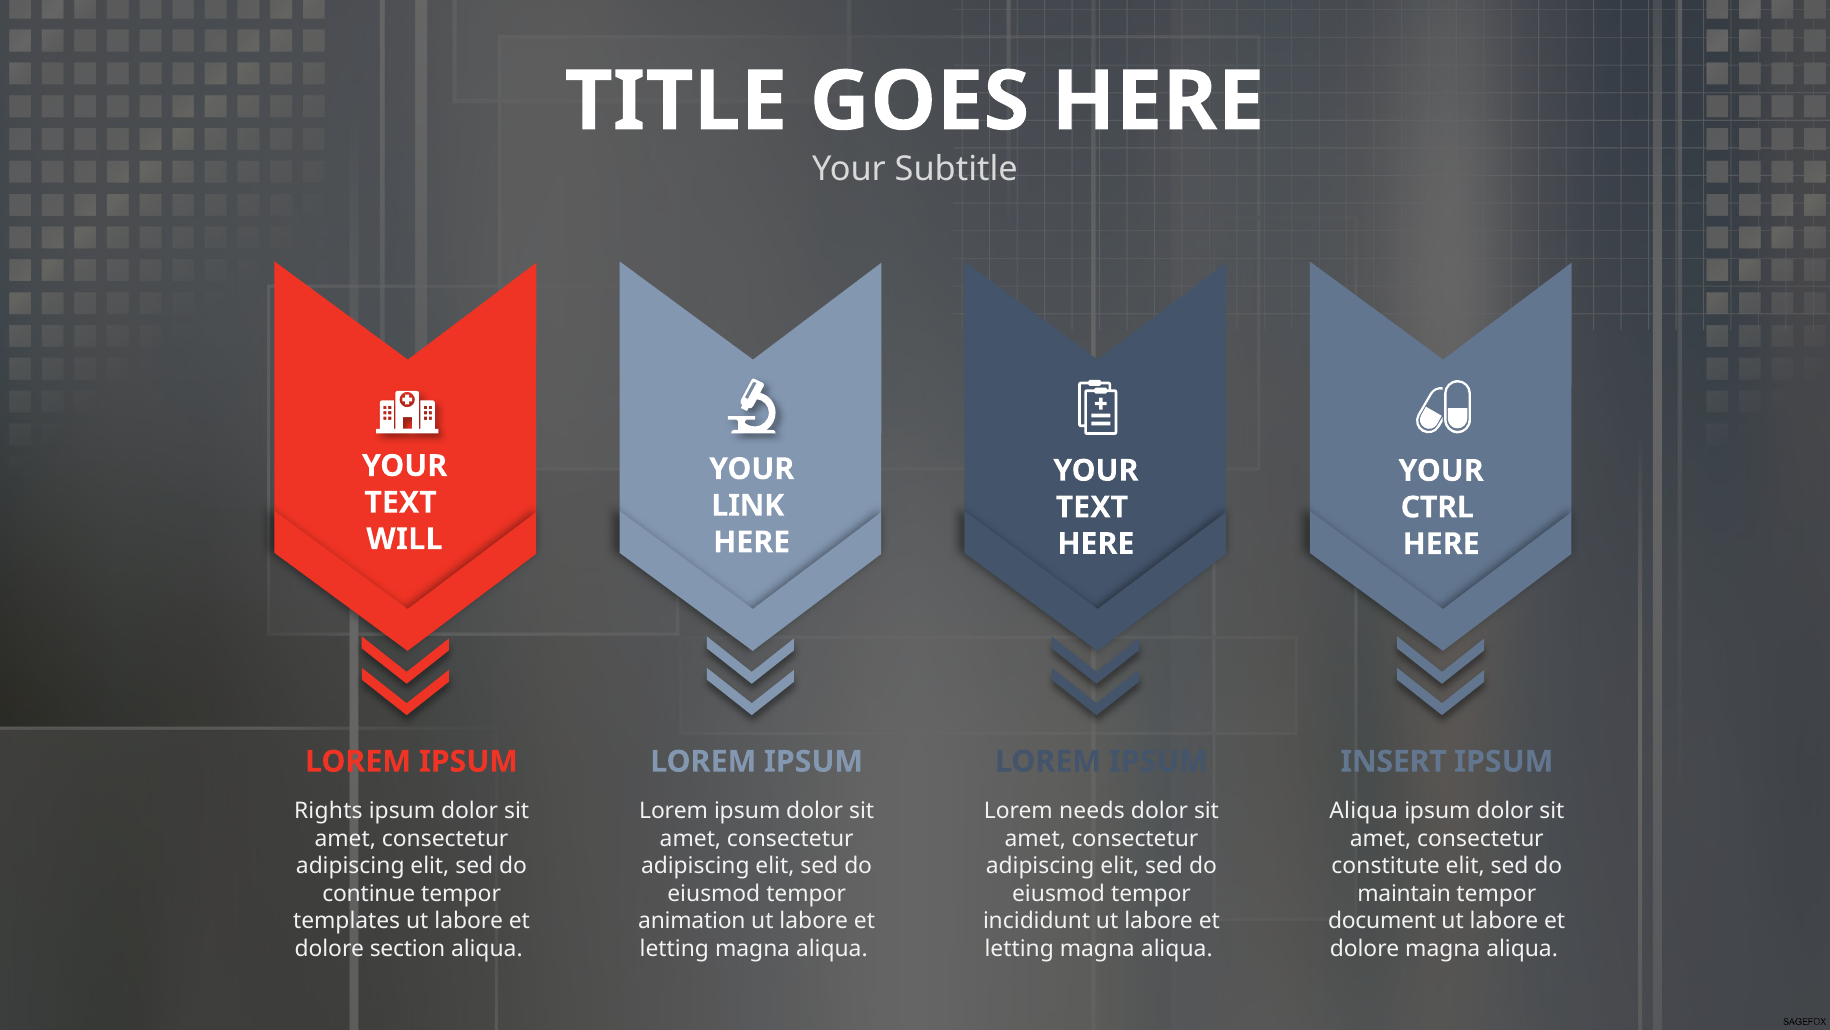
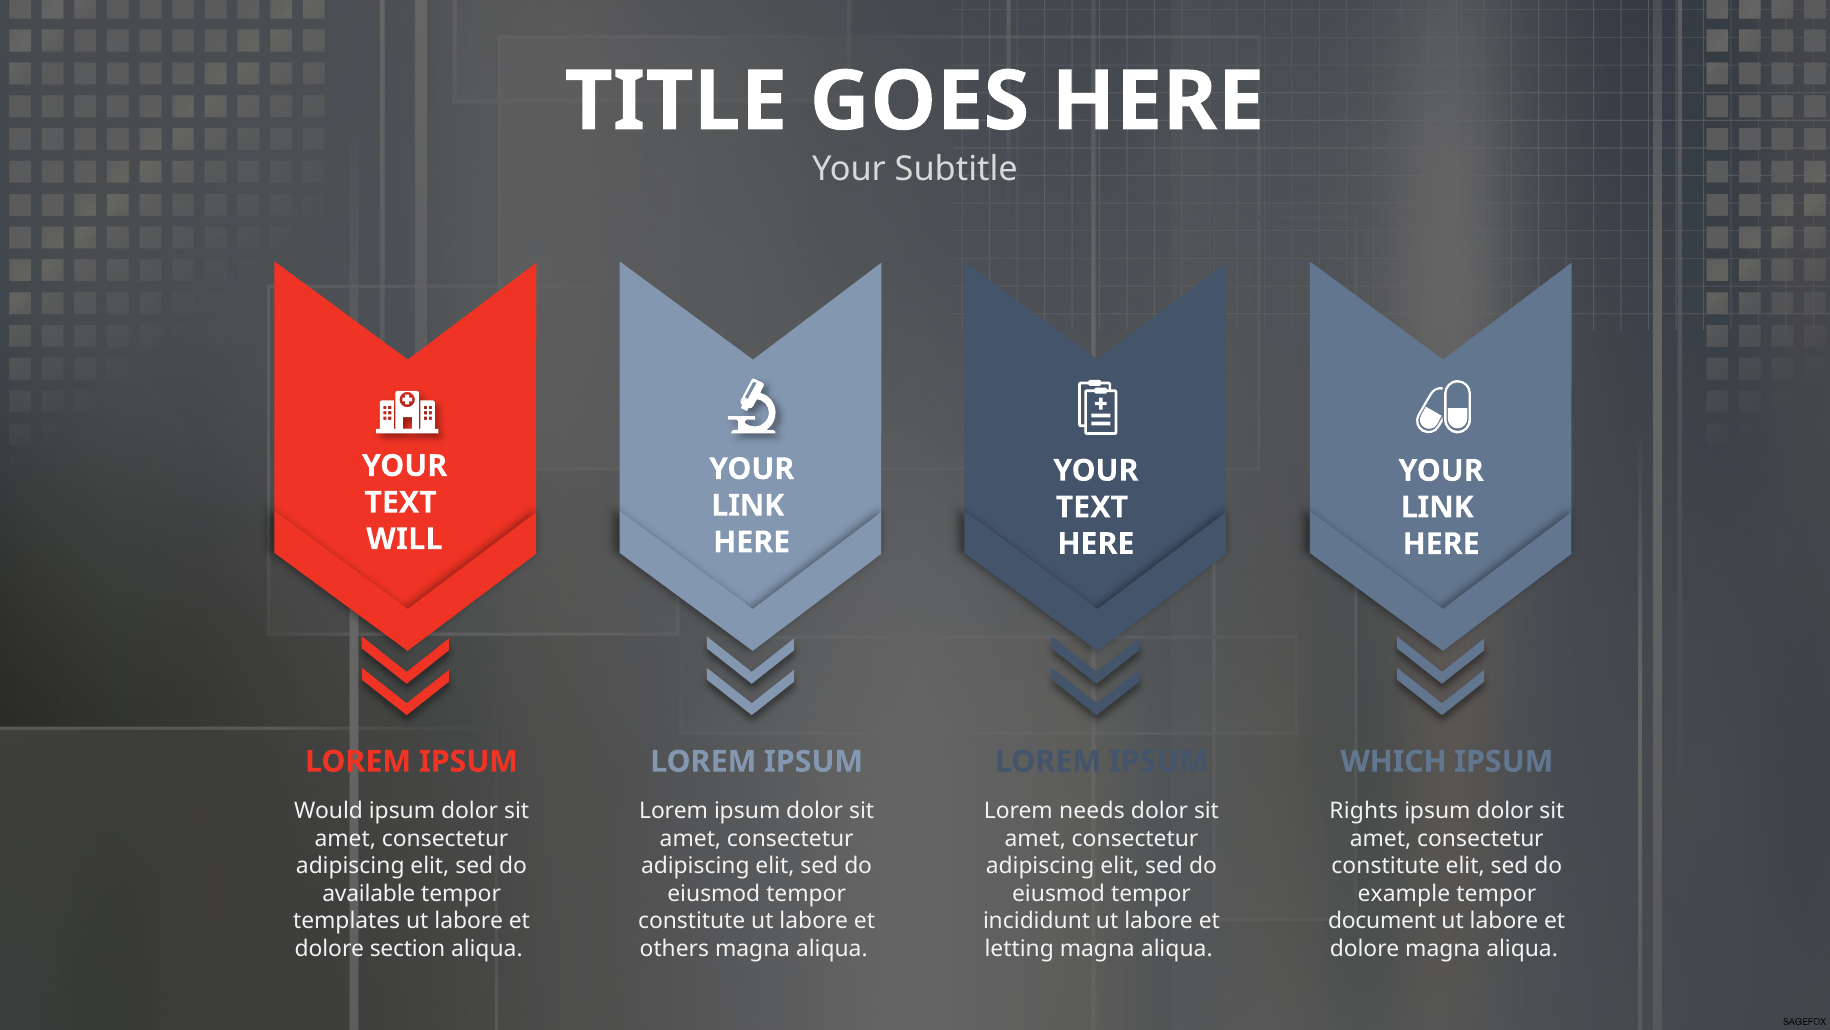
CTRL at (1437, 507): CTRL -> LINK
INSERT: INSERT -> WHICH
Rights: Rights -> Would
Aliqua at (1364, 811): Aliqua -> Rights
continue: continue -> available
maintain: maintain -> example
animation at (692, 921): animation -> constitute
letting at (674, 948): letting -> others
